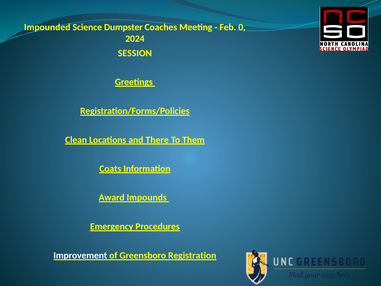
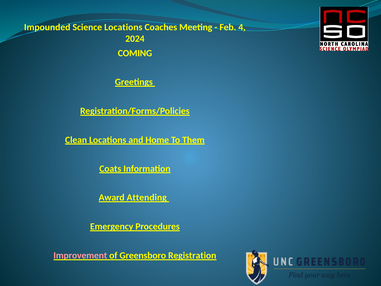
Science Dumpster: Dumpster -> Locations
0: 0 -> 4
SESSION: SESSION -> COMING
There: There -> Home
Impounds: Impounds -> Attending
Improvement colour: white -> pink
